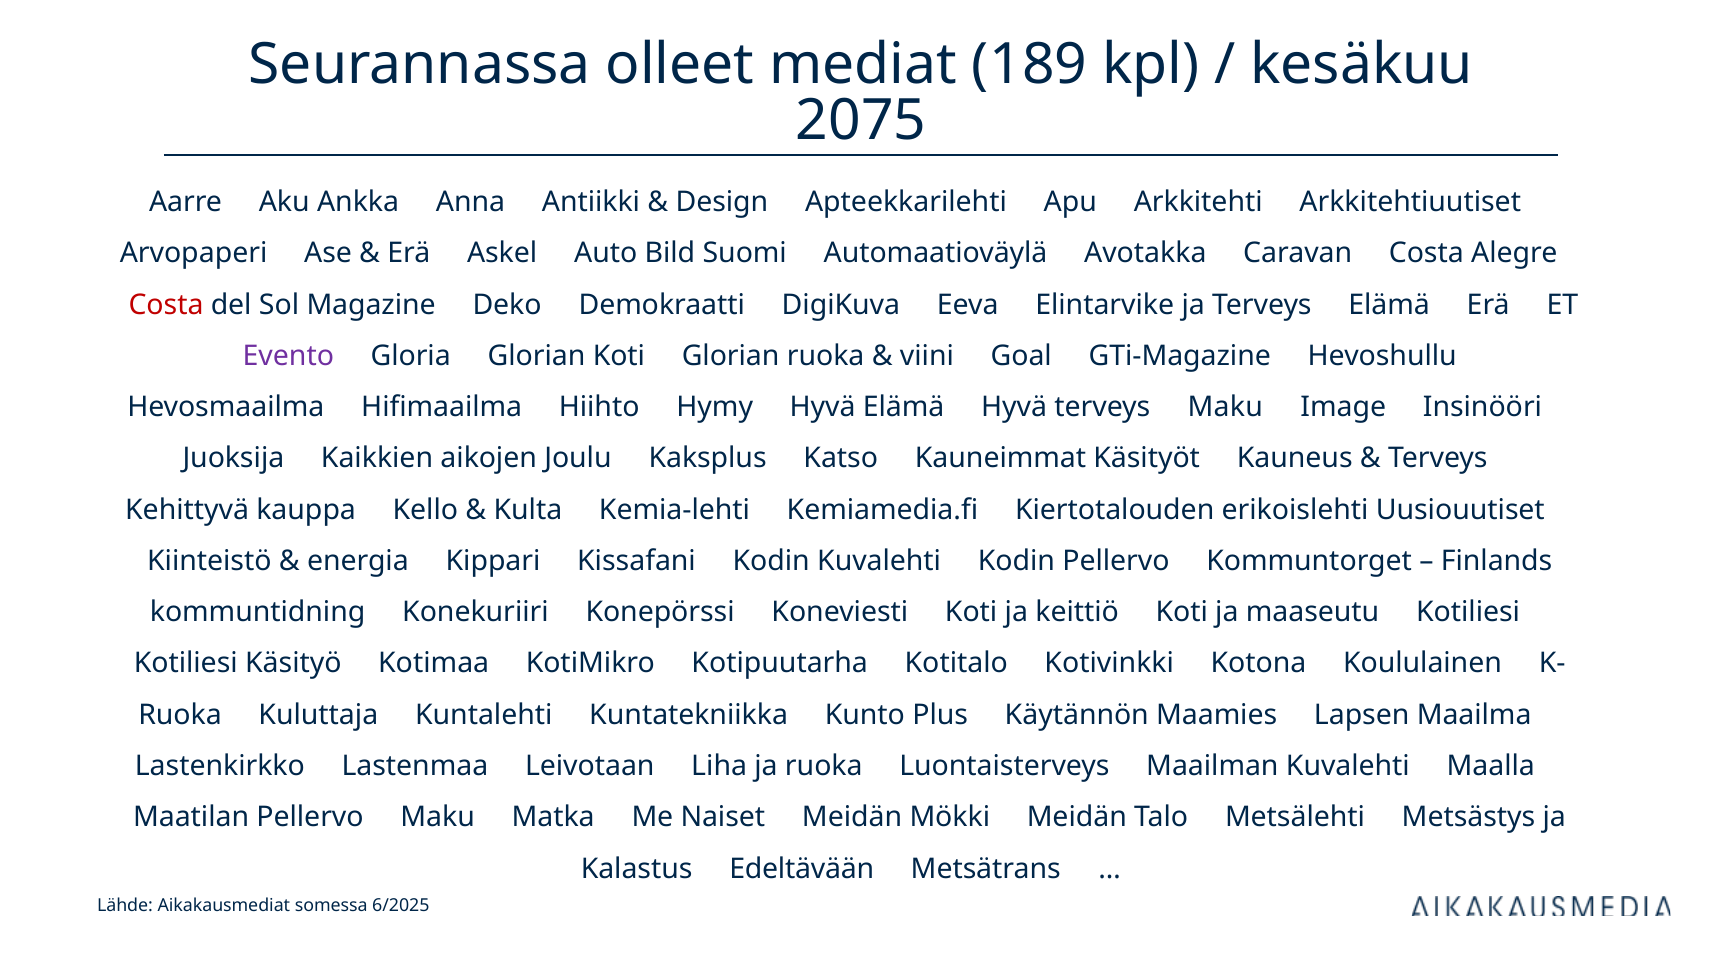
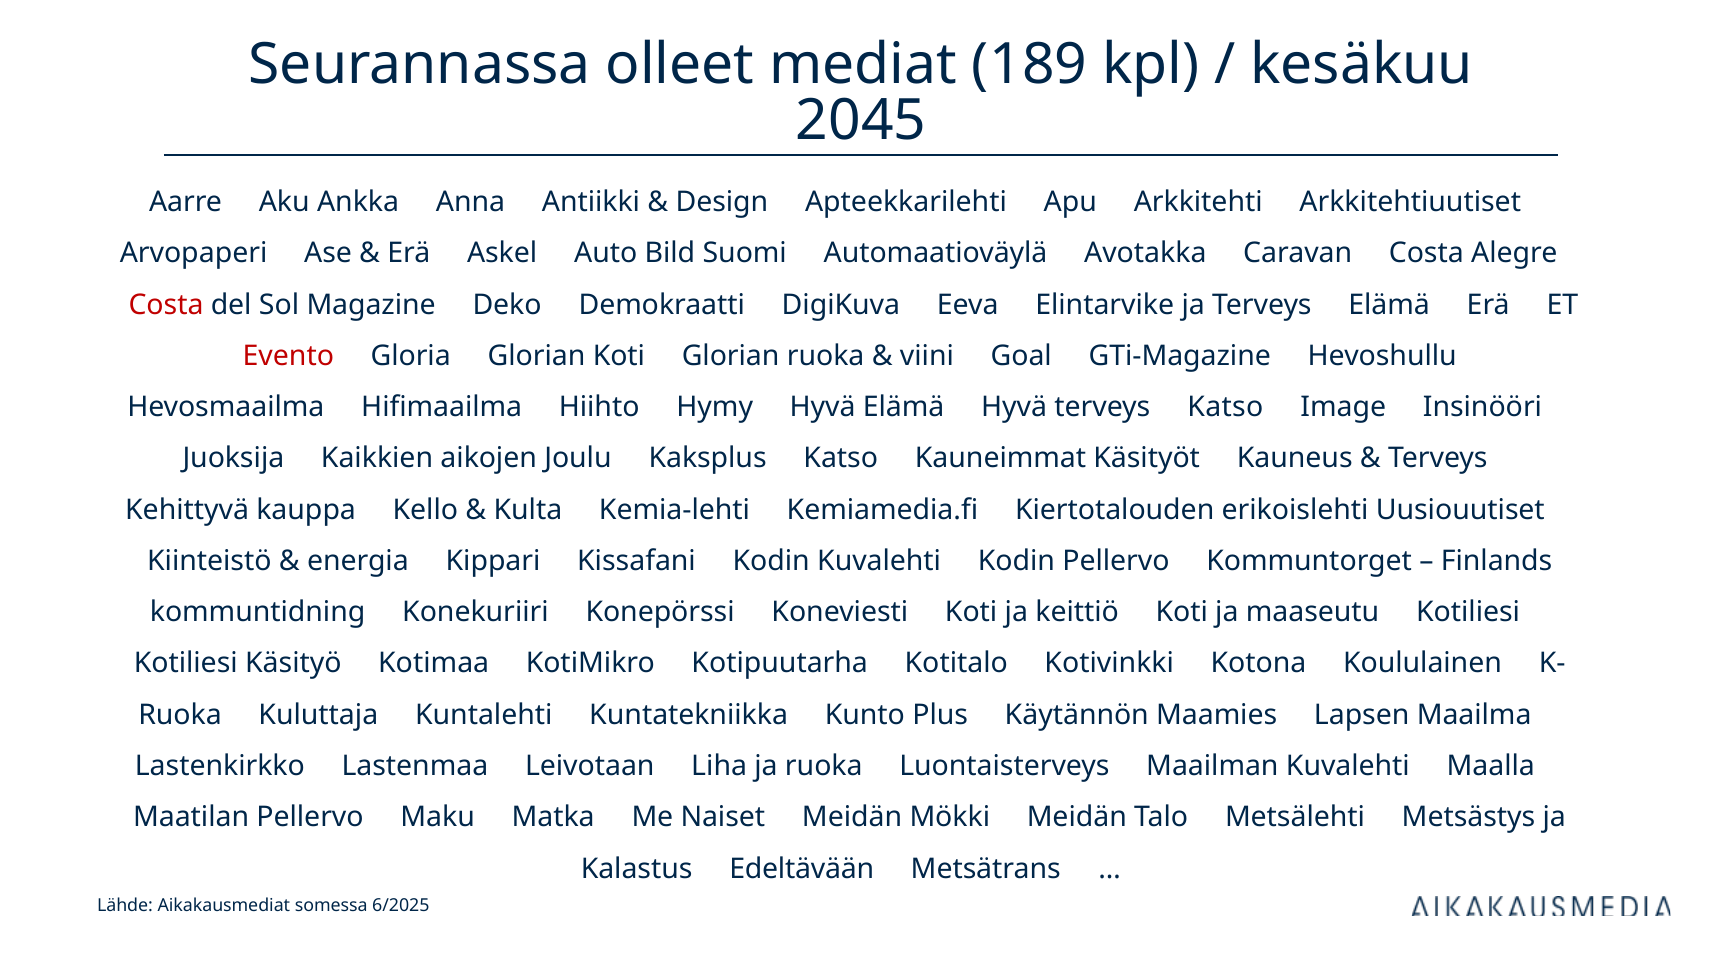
2075: 2075 -> 2045
Evento colour: purple -> red
terveys Maku: Maku -> Katso
